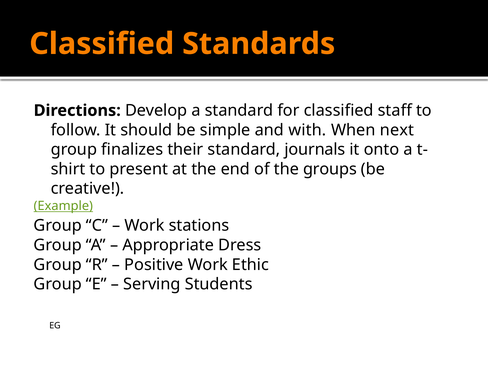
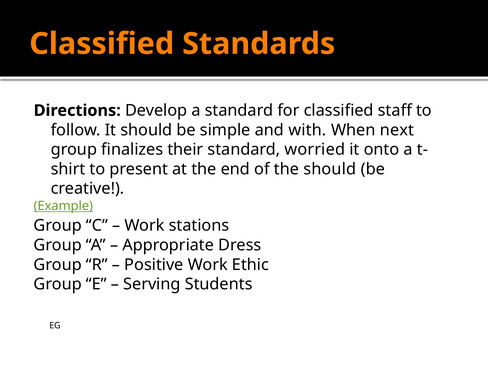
journals: journals -> worried
the groups: groups -> should
